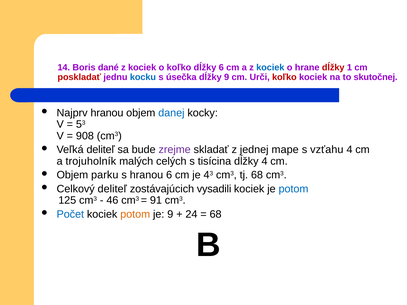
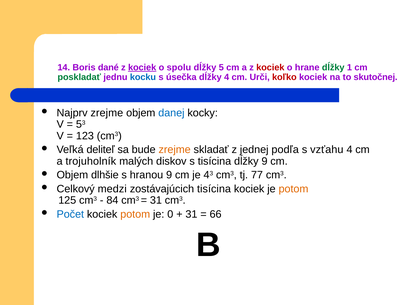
kociek at (142, 68) underline: none -> present
o koľko: koľko -> spolu
dĺžky 6: 6 -> 5
kociek at (270, 68) colour: blue -> red
dĺžky at (333, 68) colour: red -> green
poskladať colour: red -> green
dĺžky 9: 9 -> 4
Najprv hranou: hranou -> zrejme
908: 908 -> 123
zrejme at (175, 150) colour: purple -> orange
mape: mape -> podľa
celých: celých -> diskov
dĺžky 4: 4 -> 9
parku: parku -> dlhšie
hranou 6: 6 -> 9
tj 68: 68 -> 77
Celkový deliteľ: deliteľ -> medzi
zostávajúcich vysadili: vysadili -> tisícina
potom at (293, 189) colour: blue -> orange
46: 46 -> 84
91 at (156, 201): 91 -> 31
je 9: 9 -> 0
24 at (191, 214): 24 -> 31
68 at (216, 214): 68 -> 66
